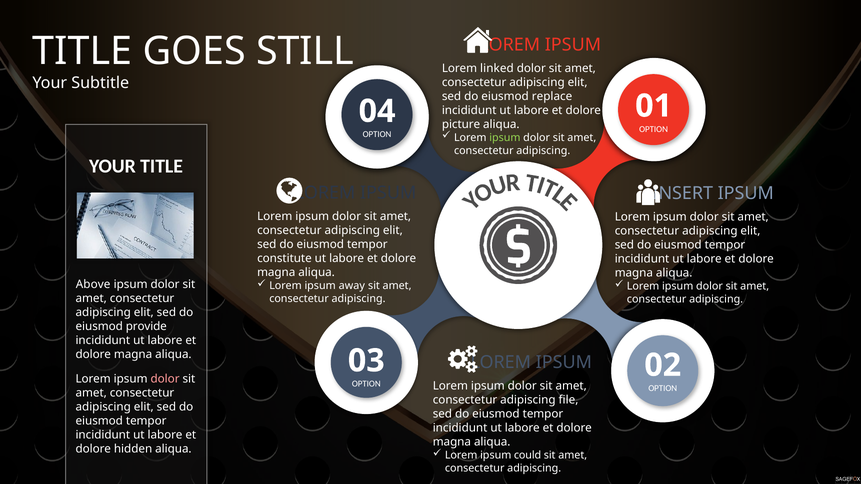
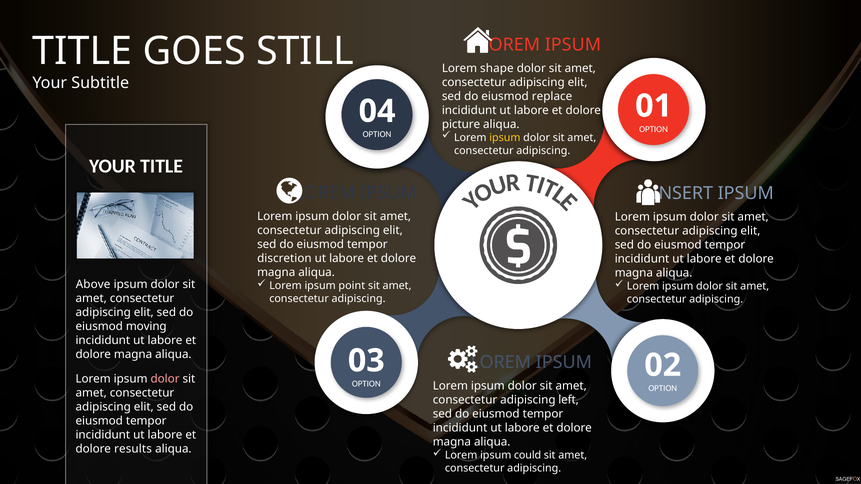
linked: linked -> shape
ipsum at (505, 138) colour: light green -> yellow
constitute: constitute -> discretion
away: away -> point
provide: provide -> moving
file: file -> left
hidden: hidden -> results
